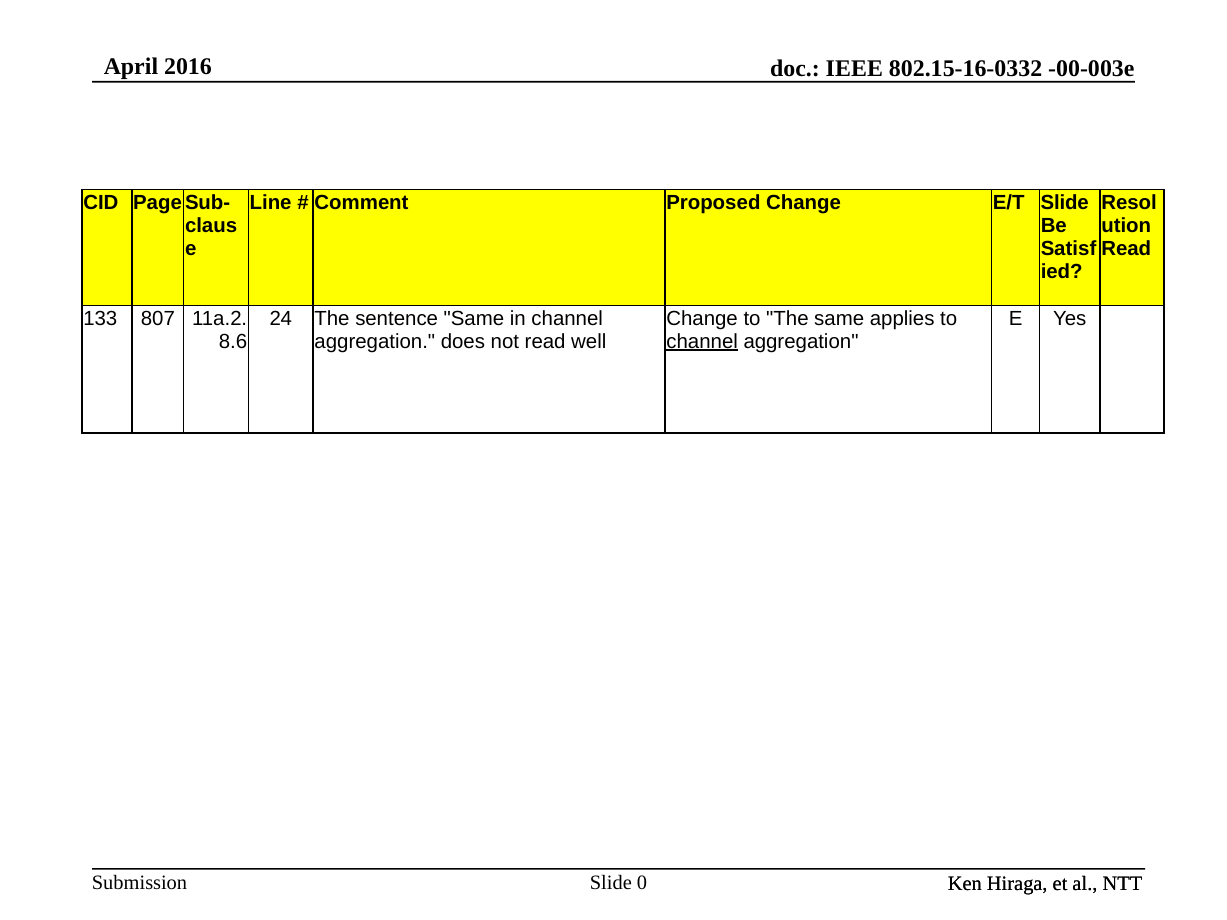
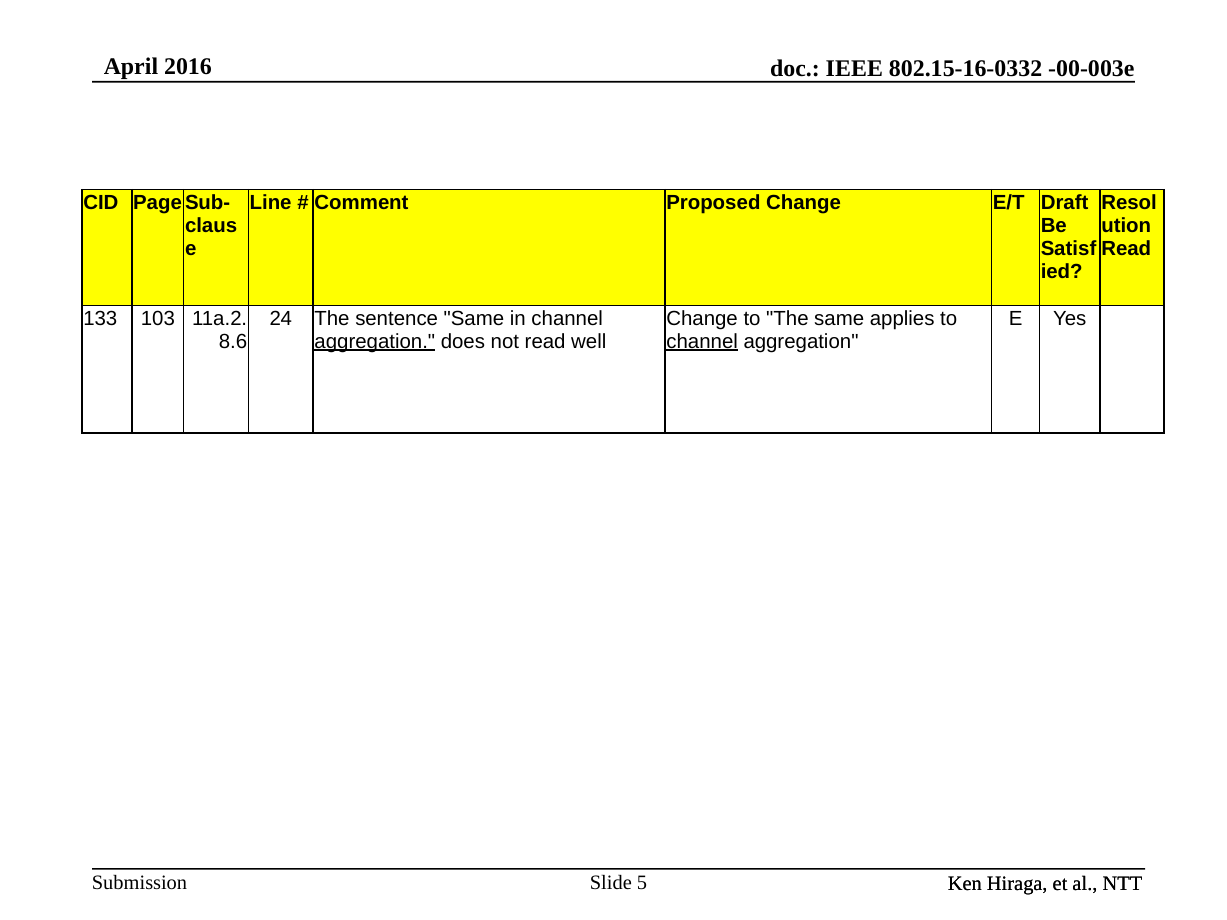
E/T Slide: Slide -> Draft
807: 807 -> 103
aggregation at (375, 341) underline: none -> present
0: 0 -> 5
